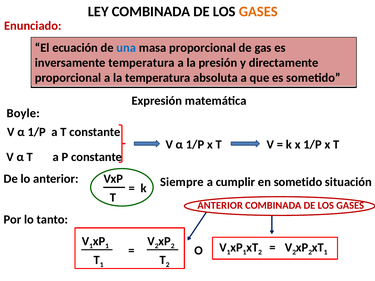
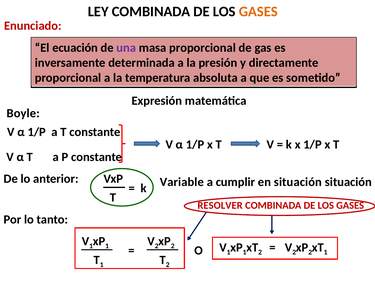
una colour: blue -> purple
inversamente temperatura: temperatura -> determinada
Siempre: Siempre -> Variable
en sometido: sometido -> situación
ANTERIOR at (220, 206): ANTERIOR -> RESOLVER
